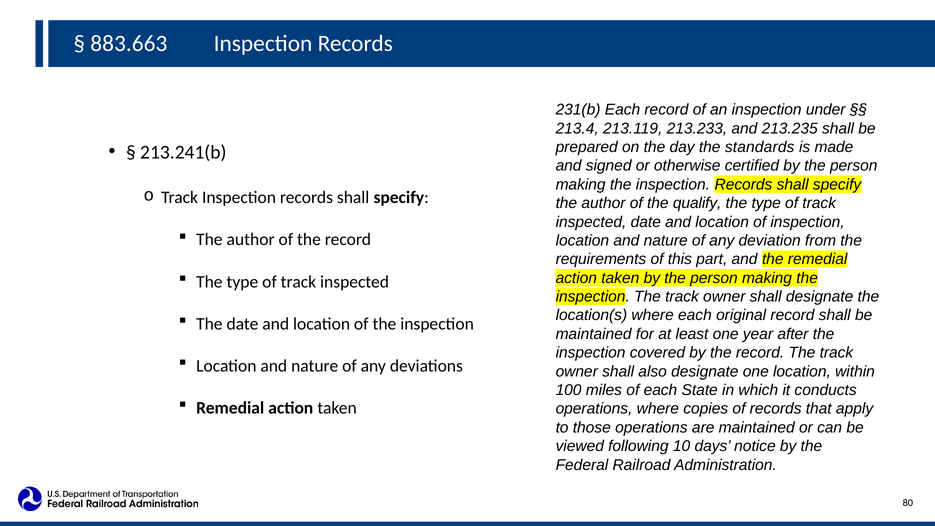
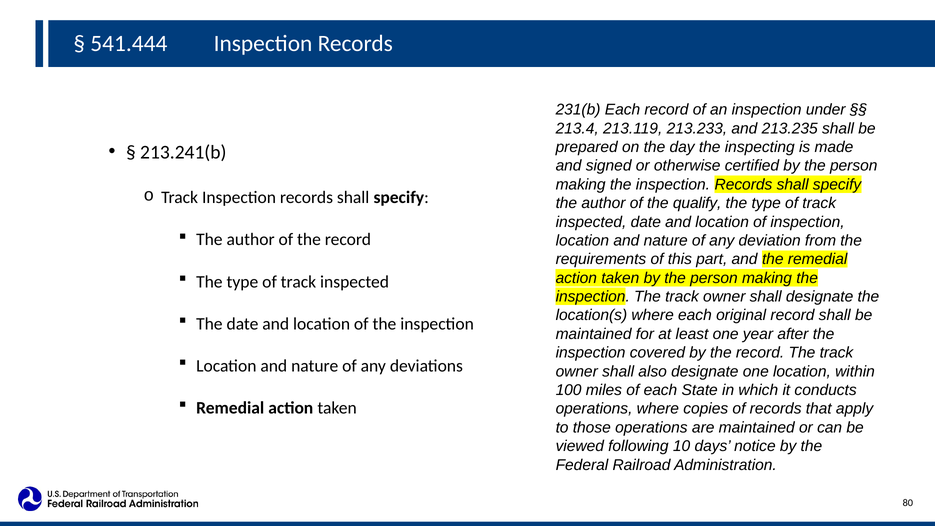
883.663: 883.663 -> 541.444
standards: standards -> inspecting
